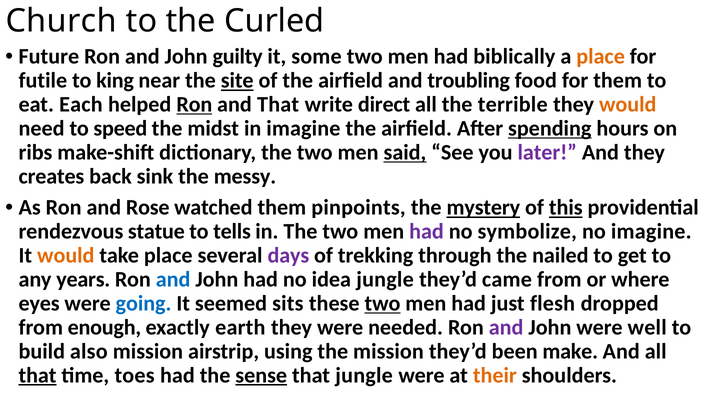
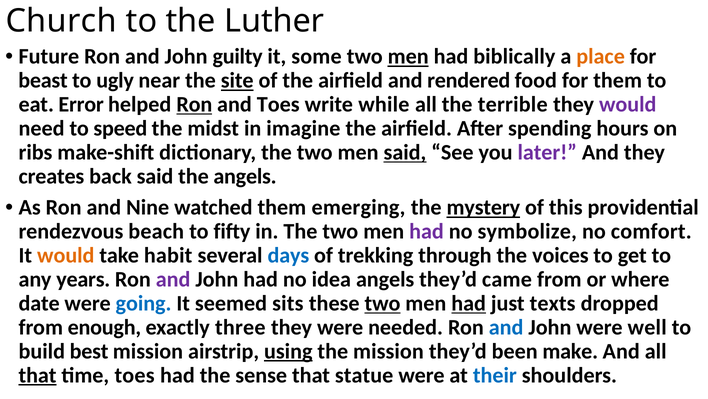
Curled: Curled -> Luther
men at (408, 57) underline: none -> present
futile: futile -> beast
king: king -> ugly
troubling: troubling -> rendered
Each: Each -> Error
and That: That -> Toes
direct: direct -> while
would at (628, 104) colour: orange -> purple
spending underline: present -> none
back sink: sink -> said
the messy: messy -> angels
Rose: Rose -> Nine
pinpoints: pinpoints -> emerging
this underline: present -> none
statue: statue -> beach
tells: tells -> fifty
no imagine: imagine -> comfort
take place: place -> habit
days colour: purple -> blue
nailed: nailed -> voices
and at (173, 279) colour: blue -> purple
idea jungle: jungle -> angels
eyes: eyes -> date
had at (469, 303) underline: none -> present
flesh: flesh -> texts
earth: earth -> three
and at (506, 327) colour: purple -> blue
also: also -> best
using underline: none -> present
sense underline: present -> none
that jungle: jungle -> statue
their colour: orange -> blue
